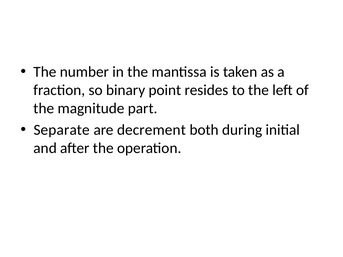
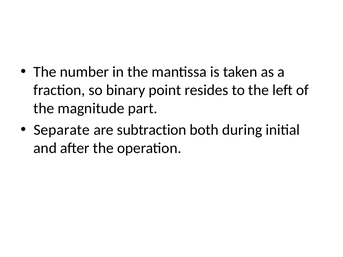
decrement: decrement -> subtraction
